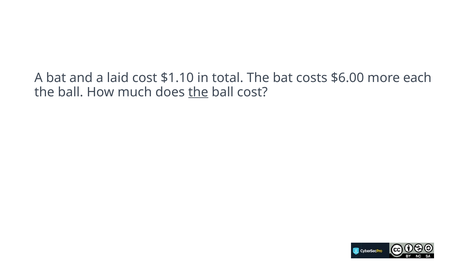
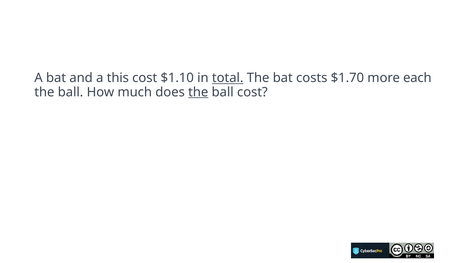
laid: laid -> this
total underline: none -> present
$6.00: $6.00 -> $1.70
